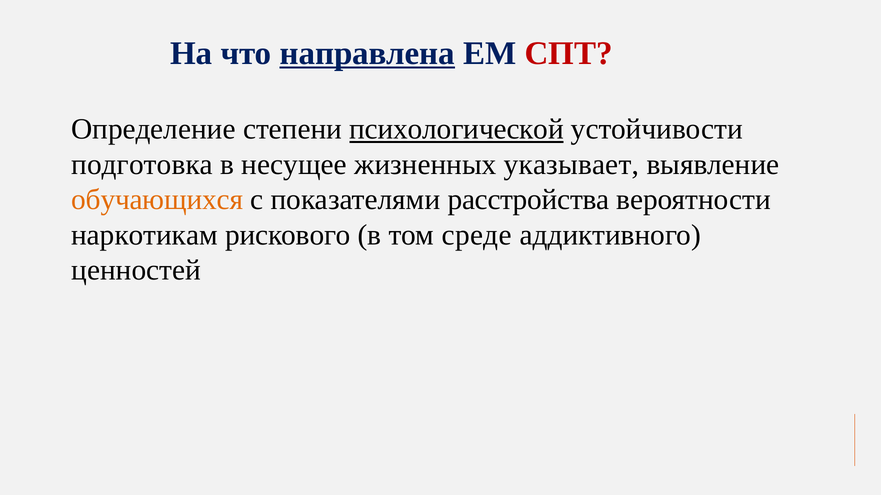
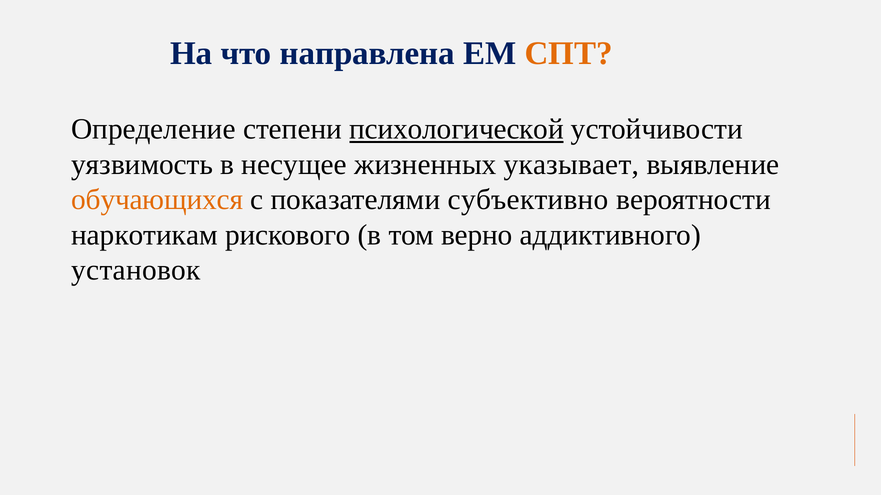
направлена underline: present -> none
СПТ colour: red -> orange
подготовка: подготовка -> уязвимость
расстройства: расстройства -> субъективно
среде: среде -> верно
ценностей: ценностей -> установок
